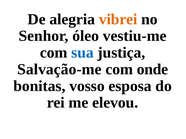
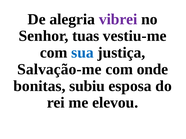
vibrei colour: orange -> purple
óleo: óleo -> tuas
vosso: vosso -> subiu
